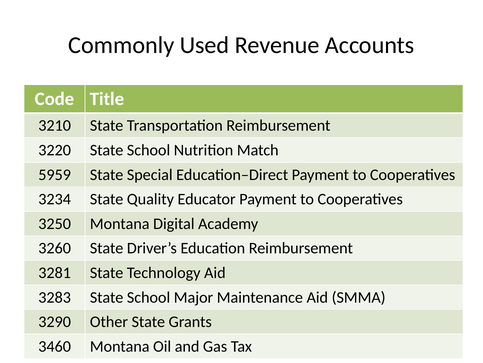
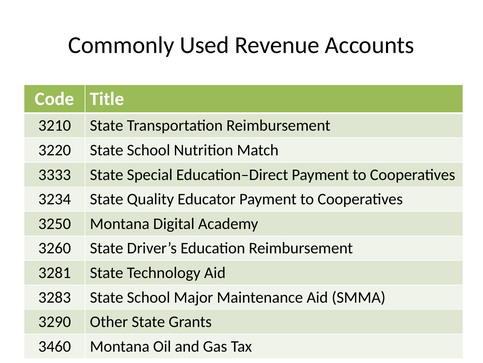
5959: 5959 -> 3333
